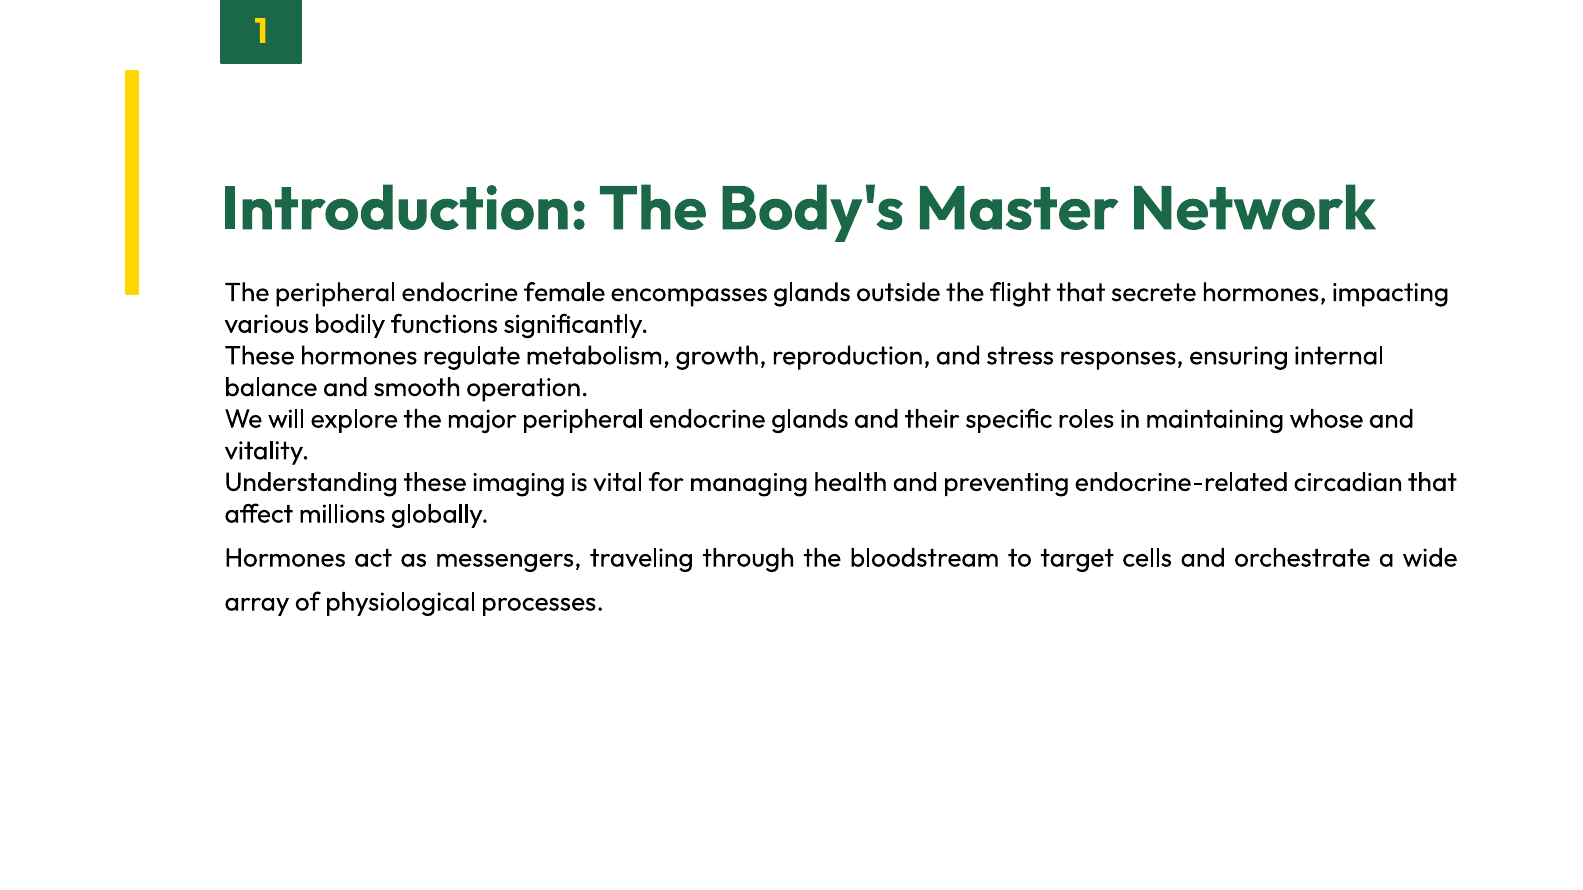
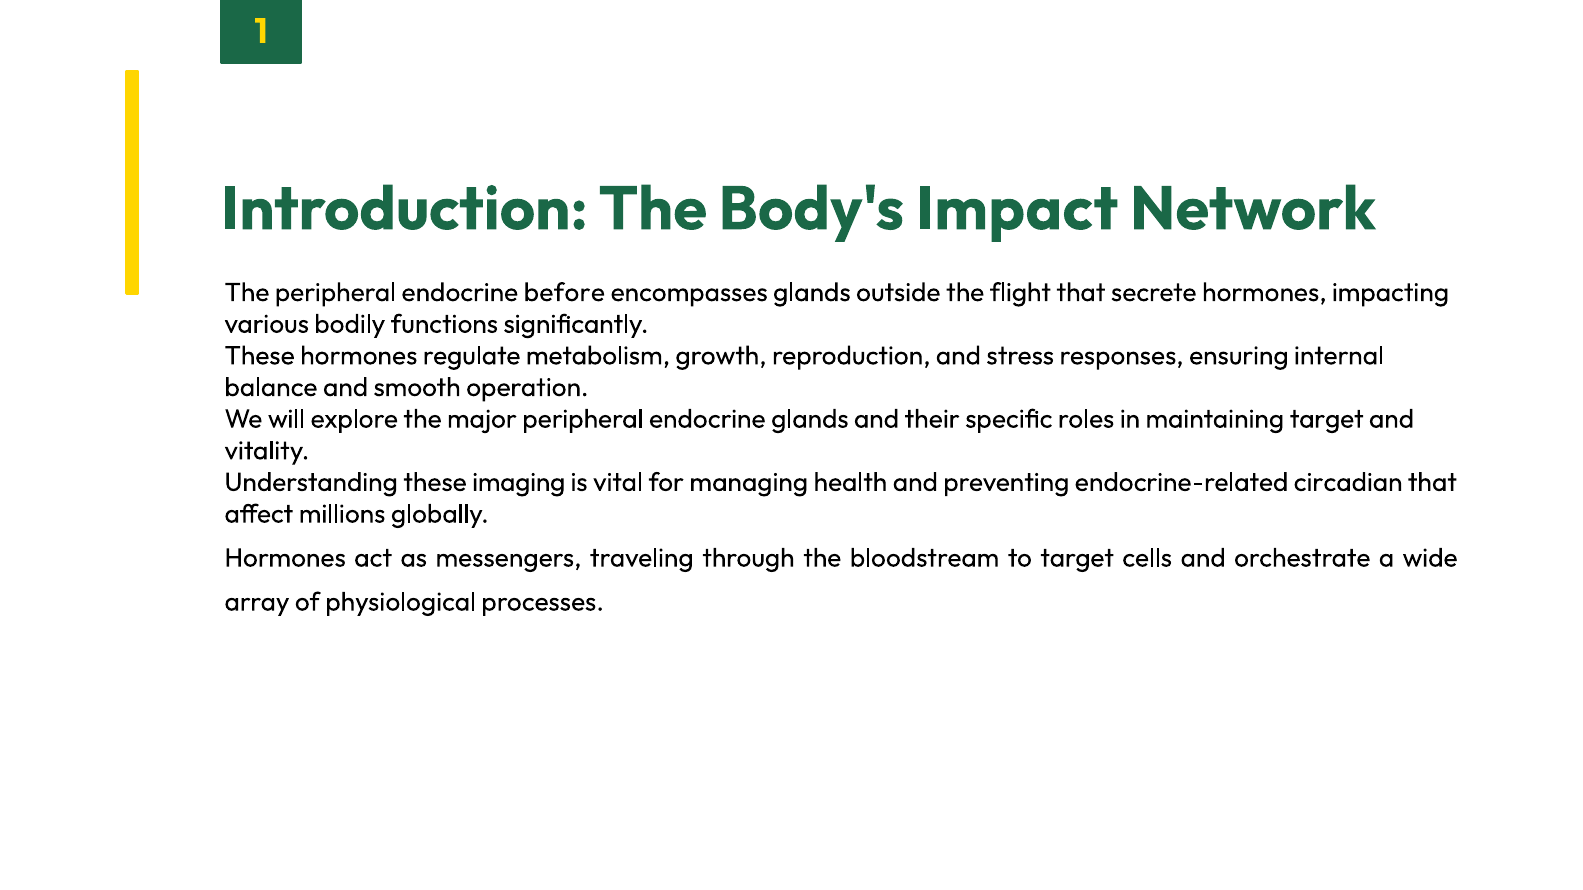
Master: Master -> Impact
female: female -> before
maintaining whose: whose -> target
